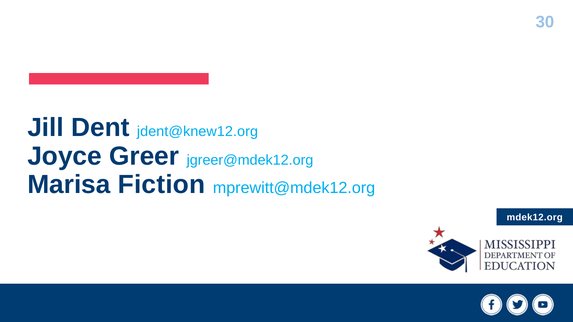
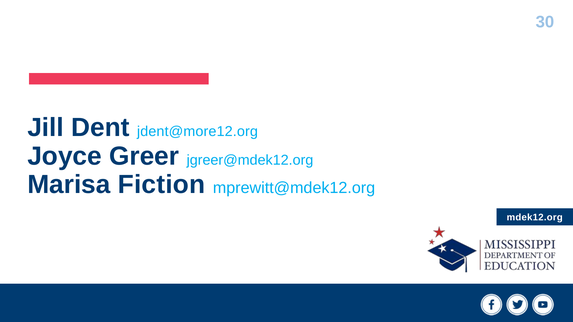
jdent@knew12.org: jdent@knew12.org -> jdent@more12.org
